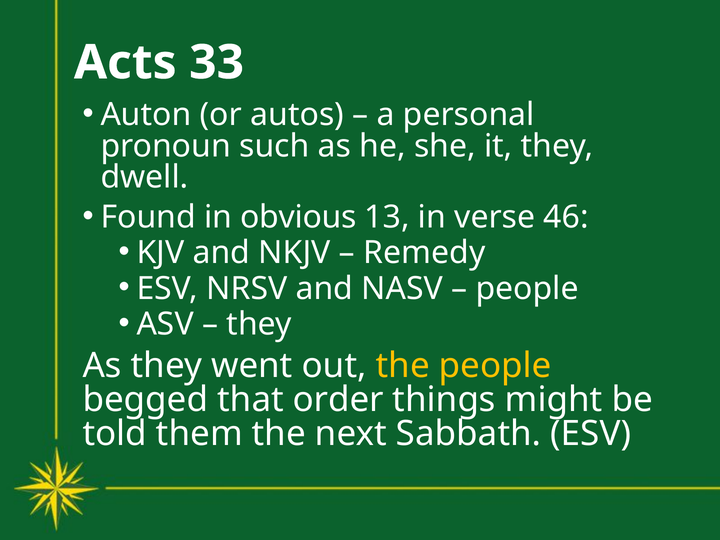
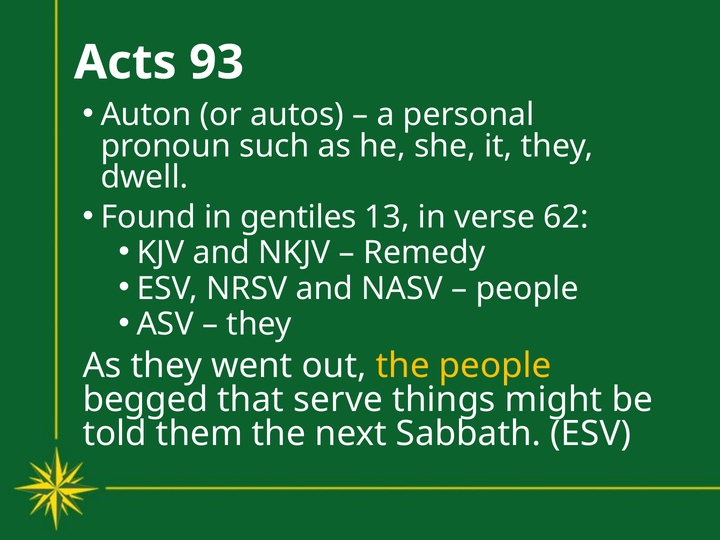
33: 33 -> 93
obvious: obvious -> gentiles
46: 46 -> 62
order: order -> serve
